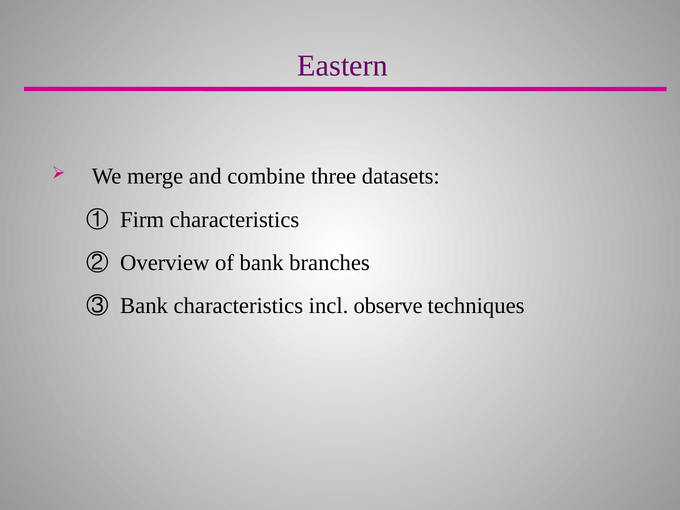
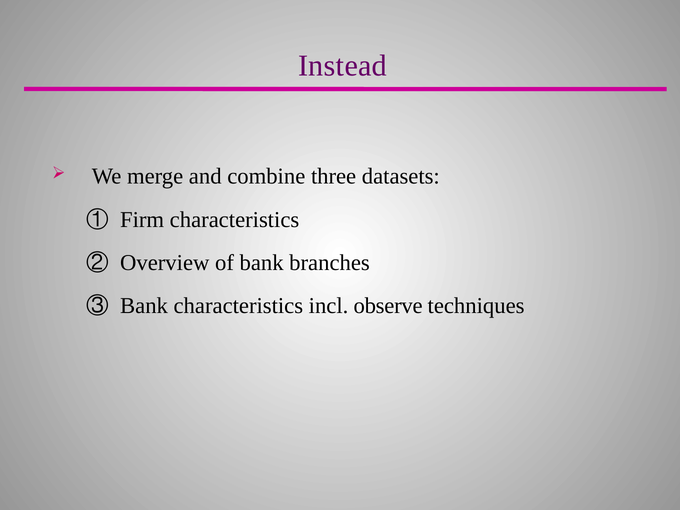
Eastern: Eastern -> Instead
